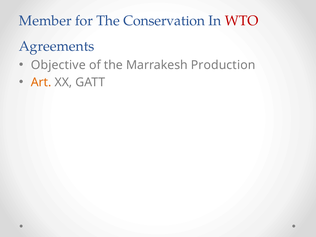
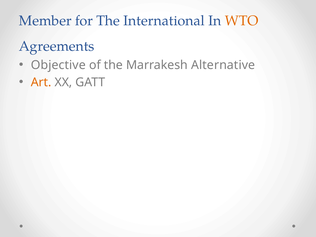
Conservation: Conservation -> International
WTO colour: red -> orange
Production: Production -> Alternative
